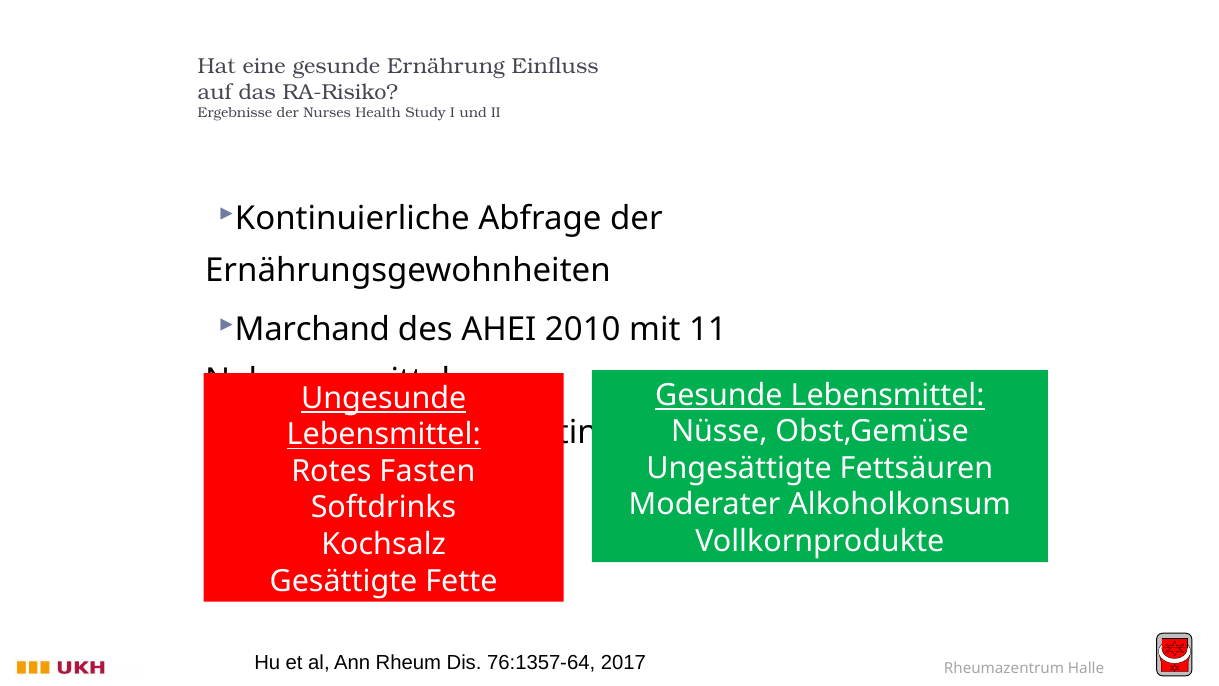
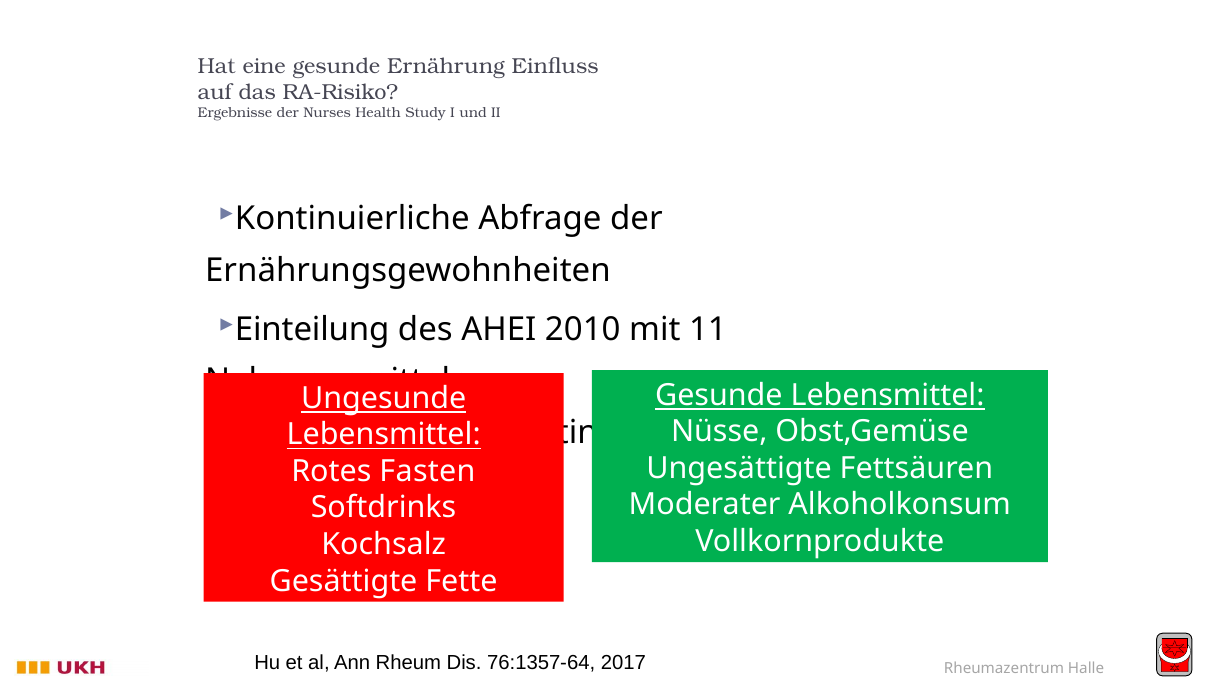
Marchand: Marchand -> Einteilung
